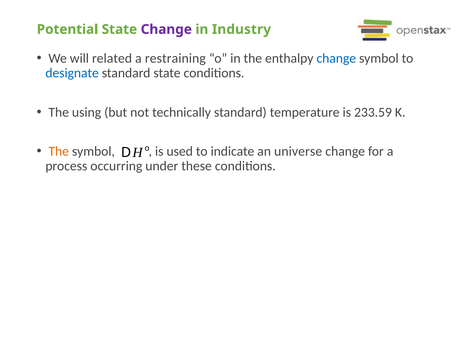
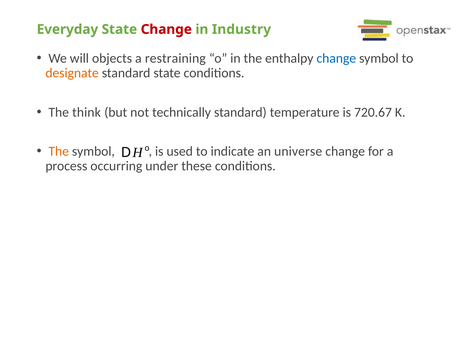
Potential: Potential -> Everyday
Change at (166, 29) colour: purple -> red
related: related -> objects
designate colour: blue -> orange
using: using -> think
233.59: 233.59 -> 720.67
